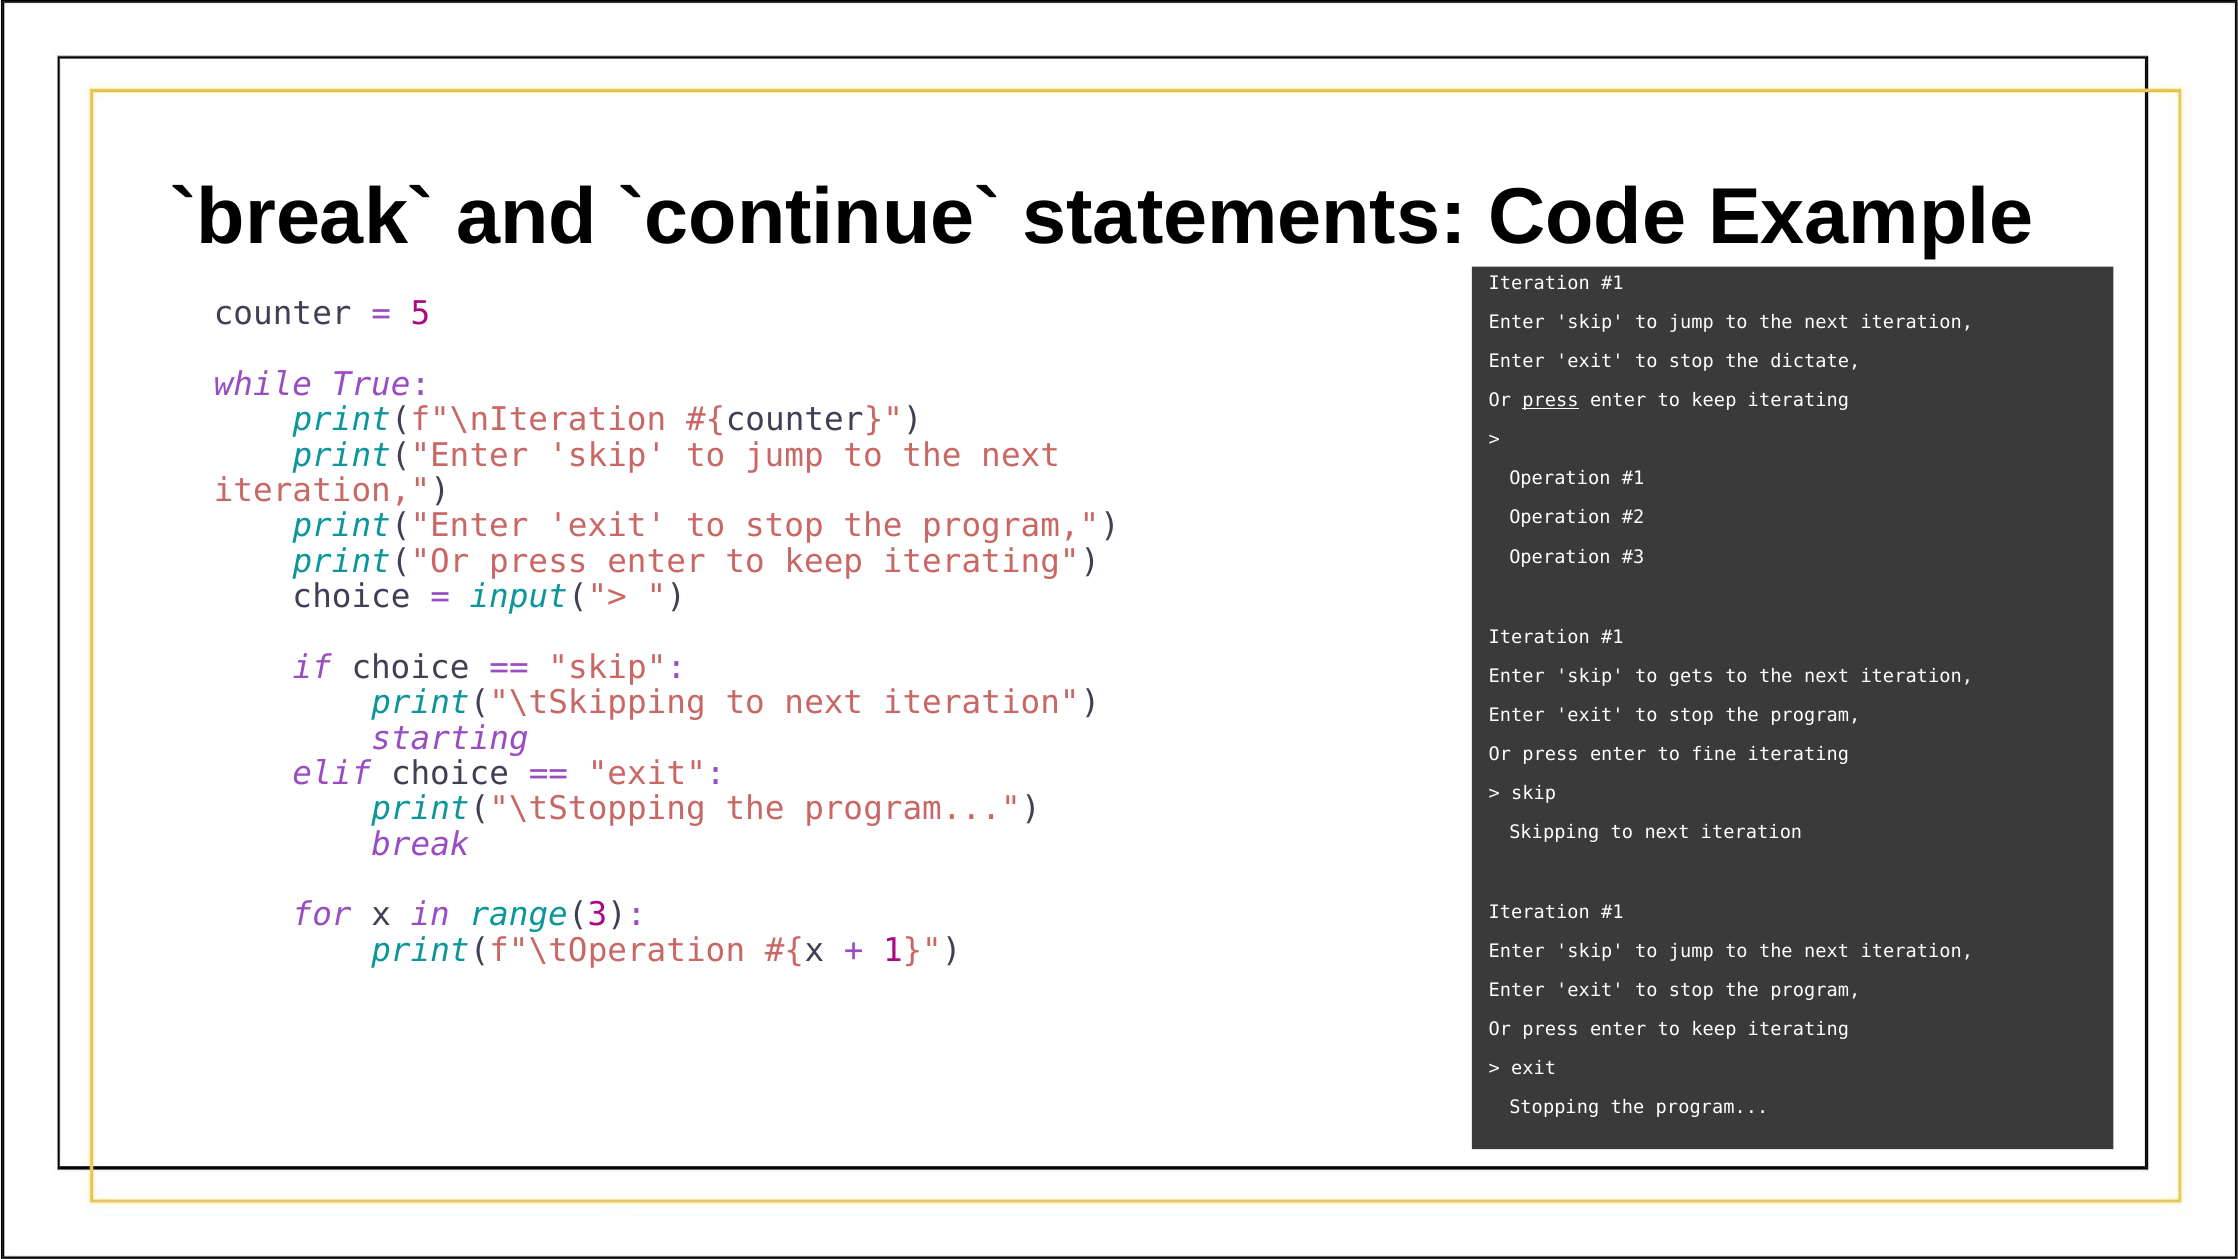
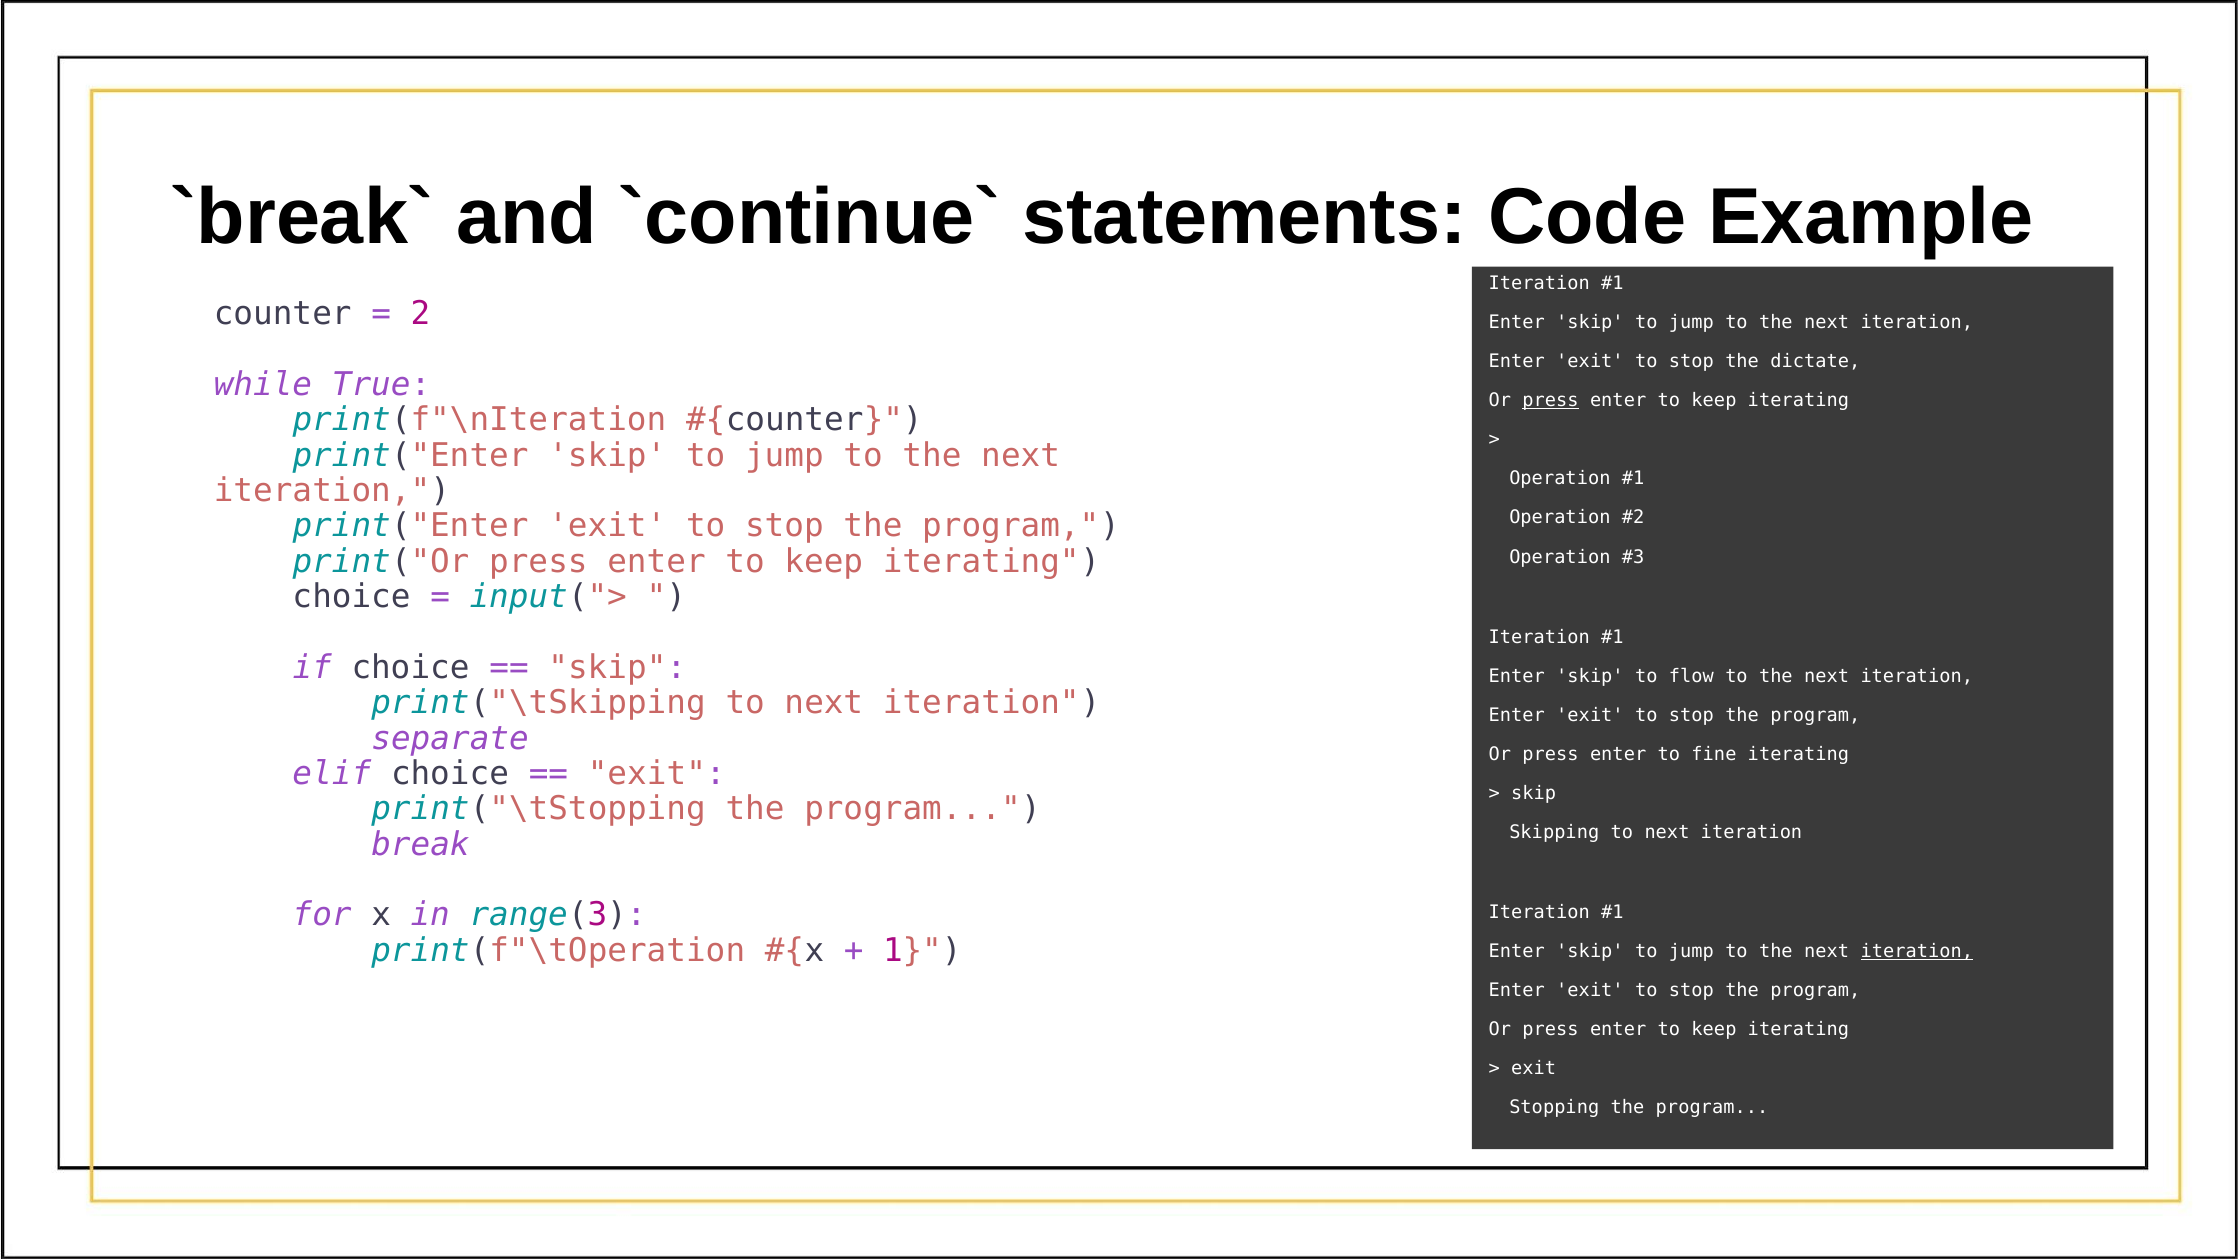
5: 5 -> 2
gets: gets -> flow
starting: starting -> separate
iteration at (1917, 951) underline: none -> present
